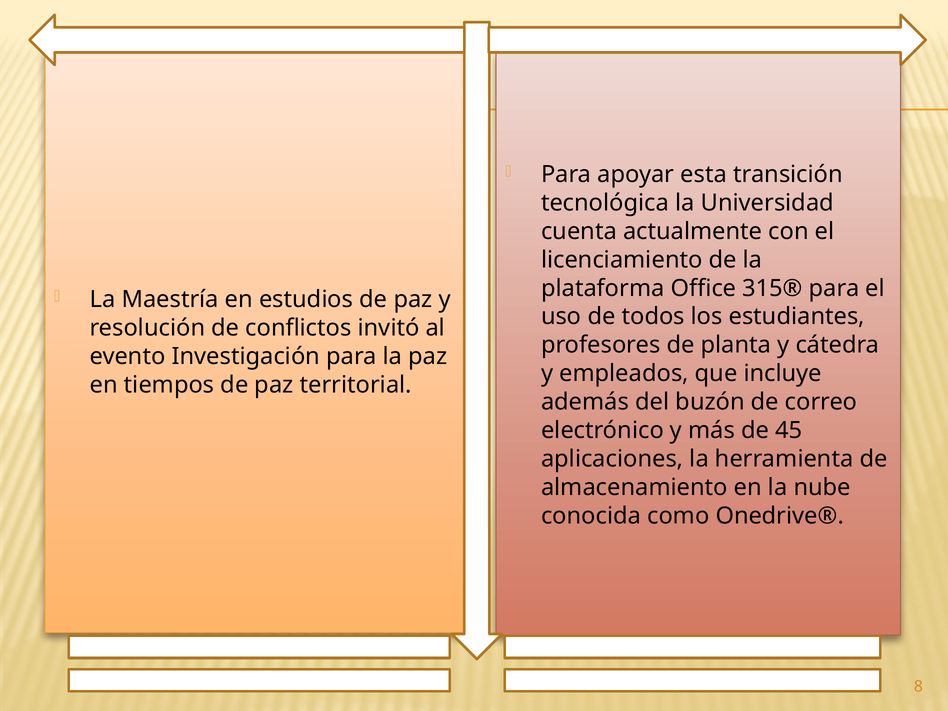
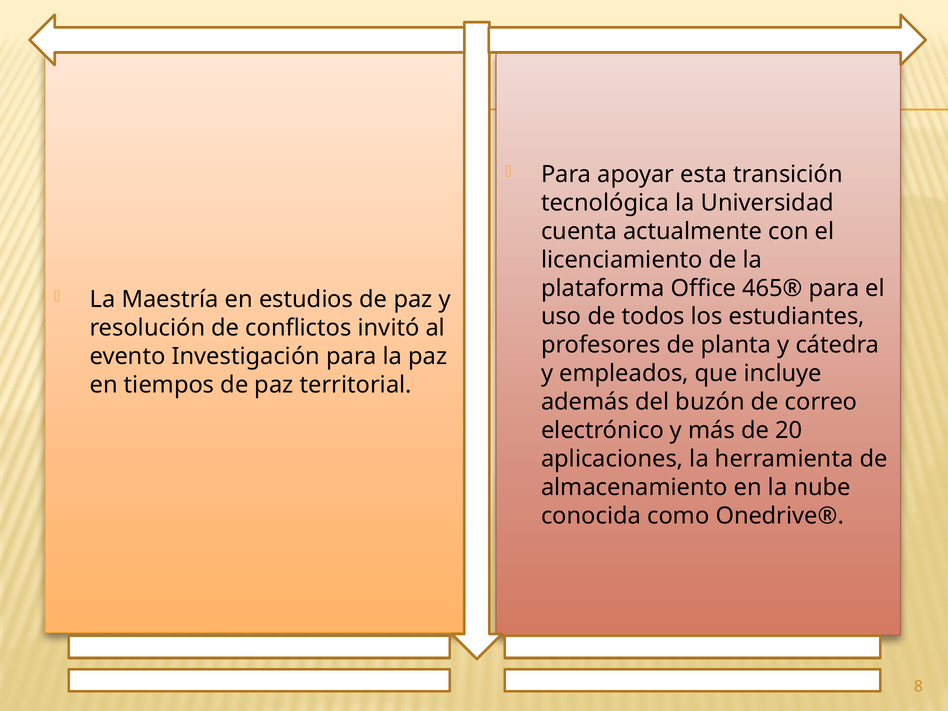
315®: 315® -> 465®
45: 45 -> 20
